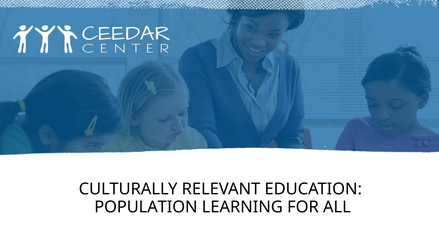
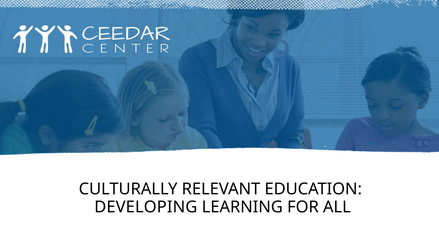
POPULATION: POPULATION -> DEVELOPING
